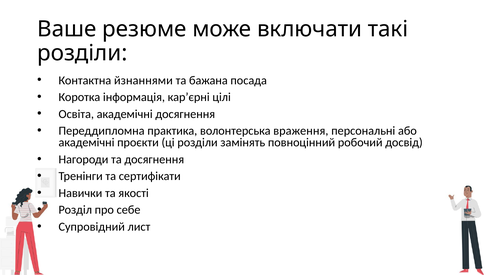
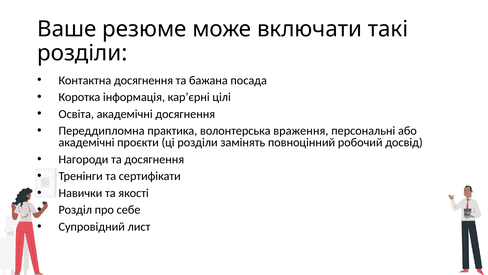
Контактна йзнаннями: йзнаннями -> досягнення
